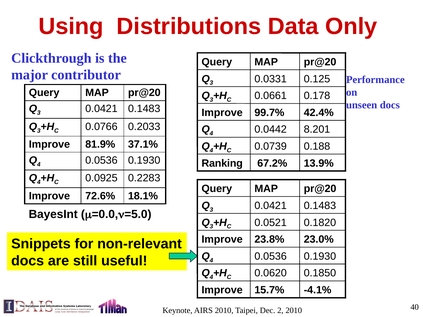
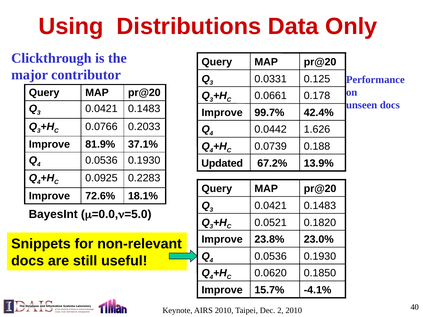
8.201: 8.201 -> 1.626
Ranking: Ranking -> Updated
